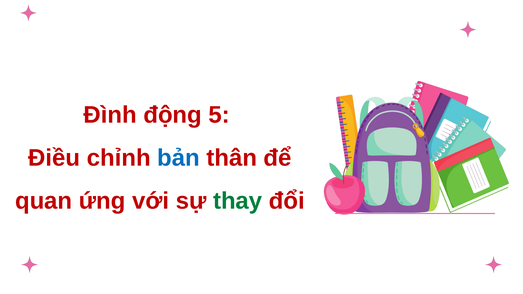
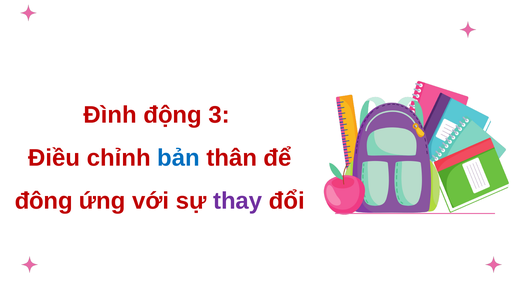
5: 5 -> 3
quan: quan -> đông
thay colour: green -> purple
